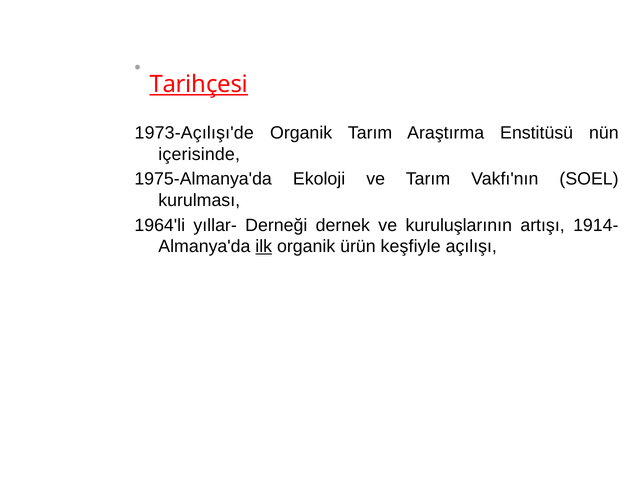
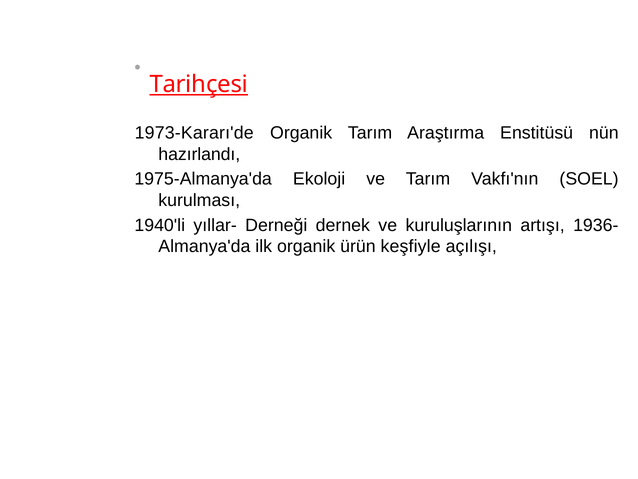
1973-Açılışı'de: 1973-Açılışı'de -> 1973-Kararı'de
içerisinde: içerisinde -> hazırlandı
1964'li: 1964'li -> 1940'li
1914-: 1914- -> 1936-
ilk underline: present -> none
